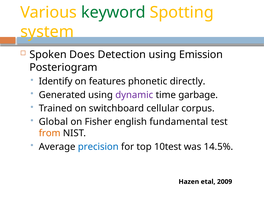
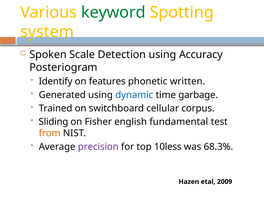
Does: Does -> Scale
Emission: Emission -> Accuracy
directly: directly -> written
dynamic colour: purple -> blue
Global: Global -> Sliding
precision colour: blue -> purple
10test: 10test -> 10less
14.5%: 14.5% -> 68.3%
